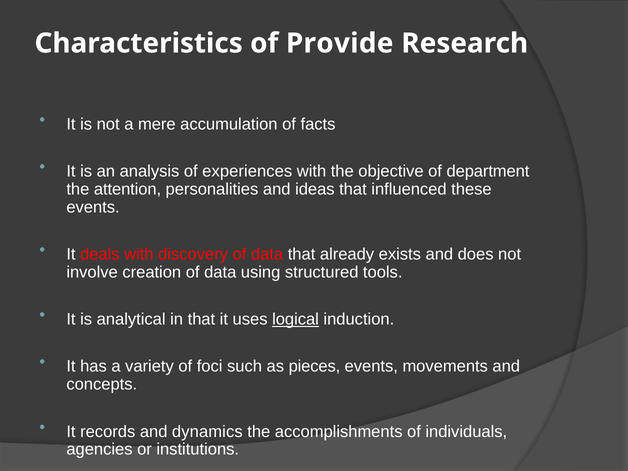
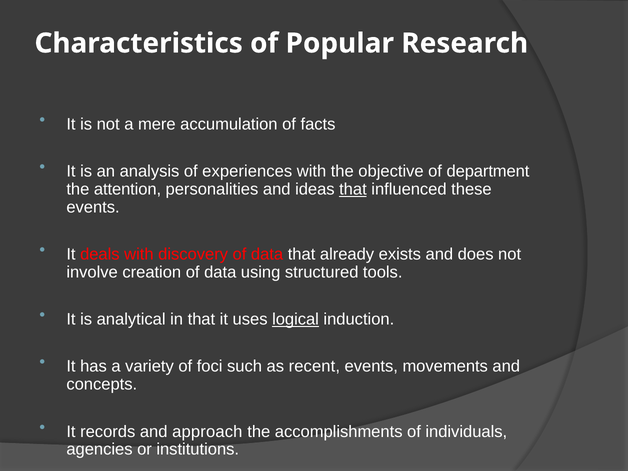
Provide: Provide -> Popular
that at (353, 189) underline: none -> present
pieces: pieces -> recent
dynamics: dynamics -> approach
